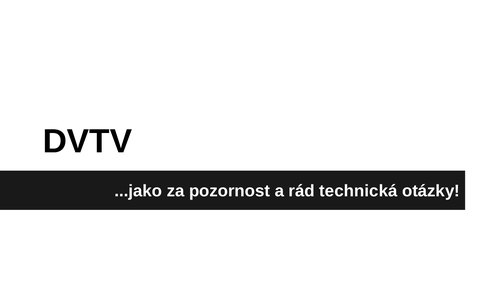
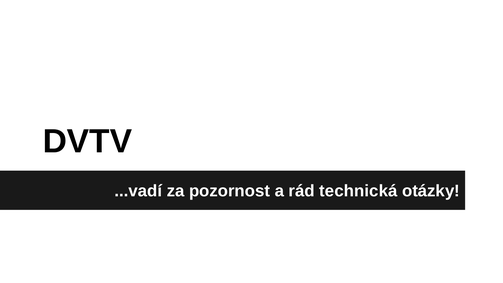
...jako: ...jako -> ...vadí
